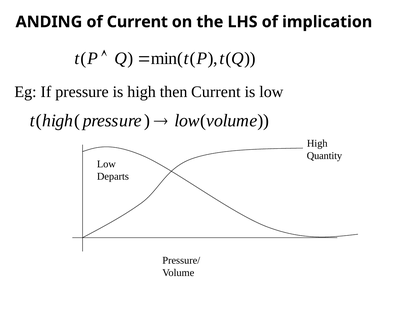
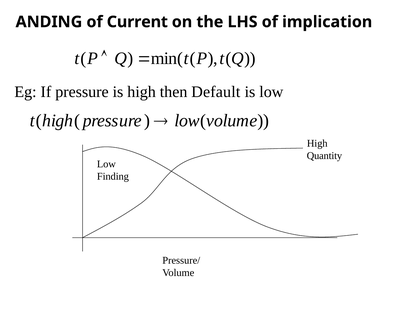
then Current: Current -> Default
Departs: Departs -> Finding
